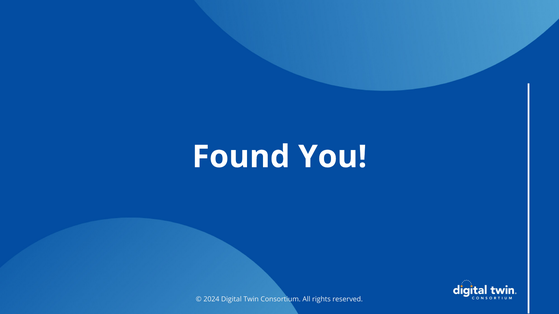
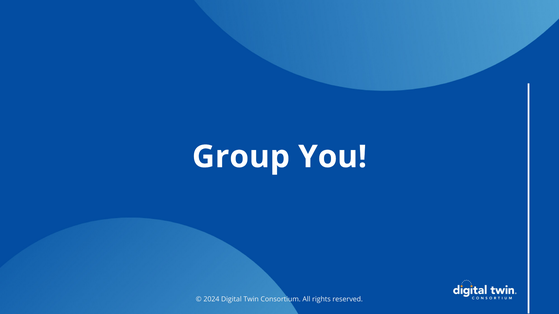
Found: Found -> Group
